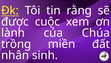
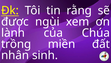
cuộc: cuộc -> ngùi
